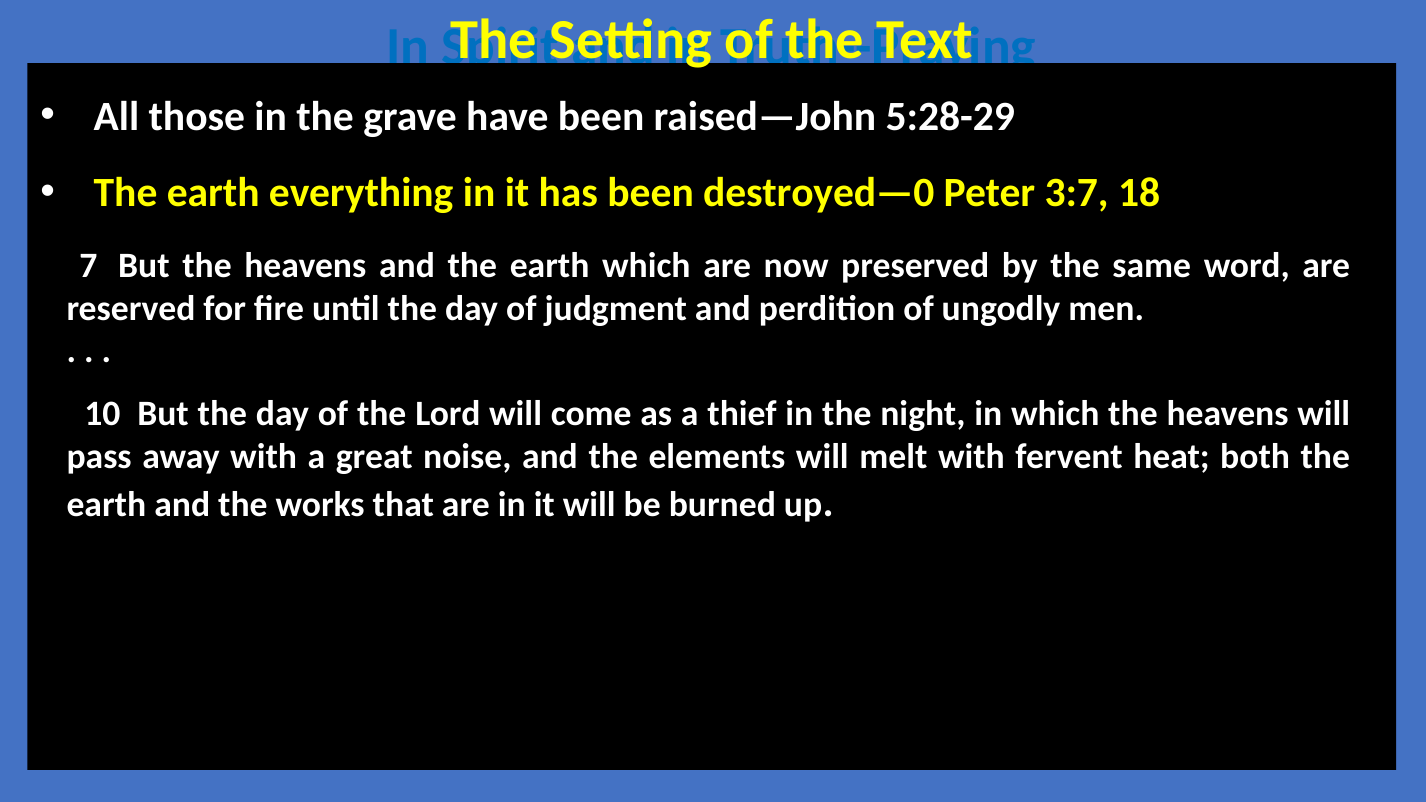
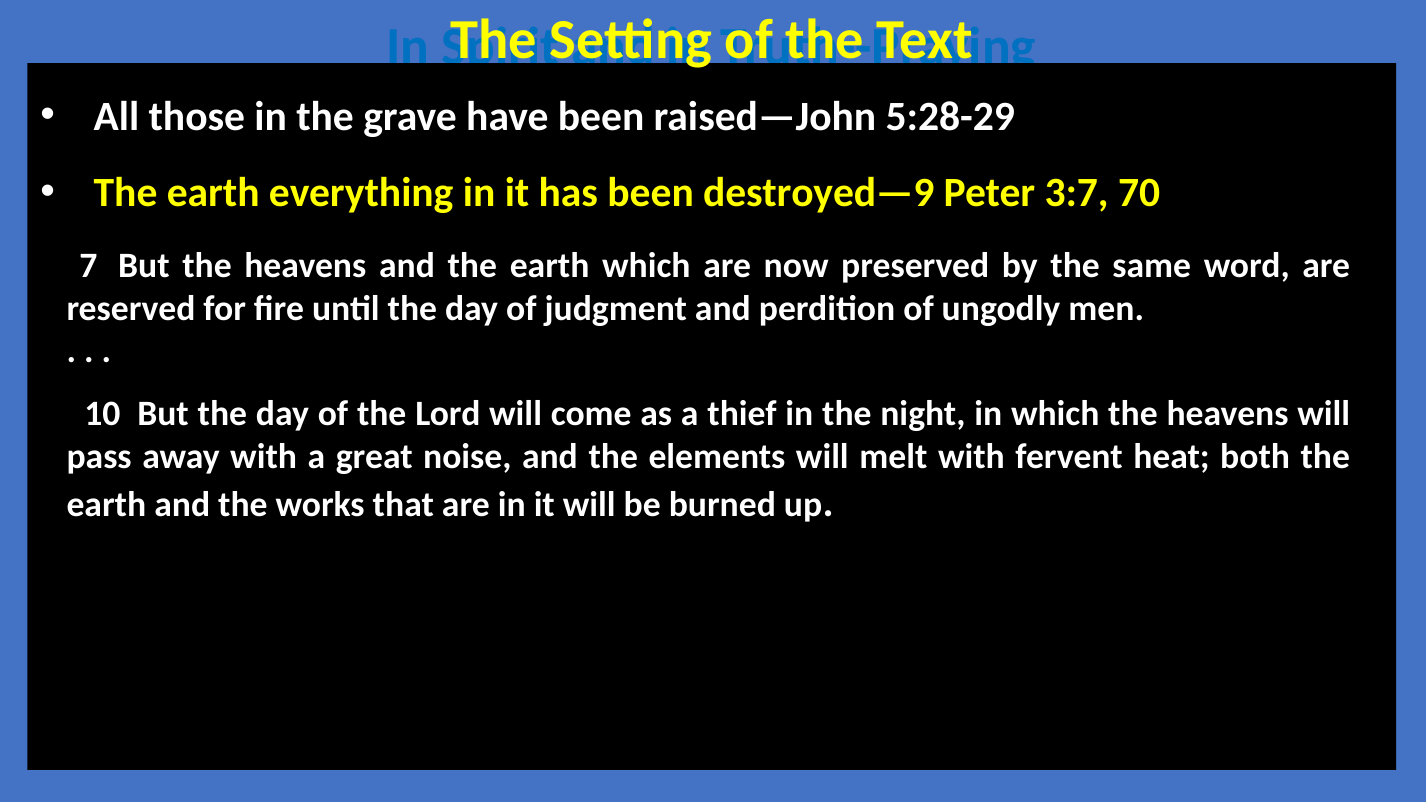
destroyed—0: destroyed—0 -> destroyed—9
18: 18 -> 70
